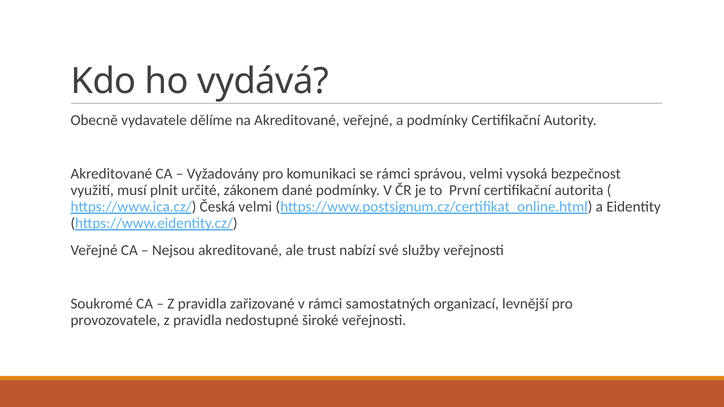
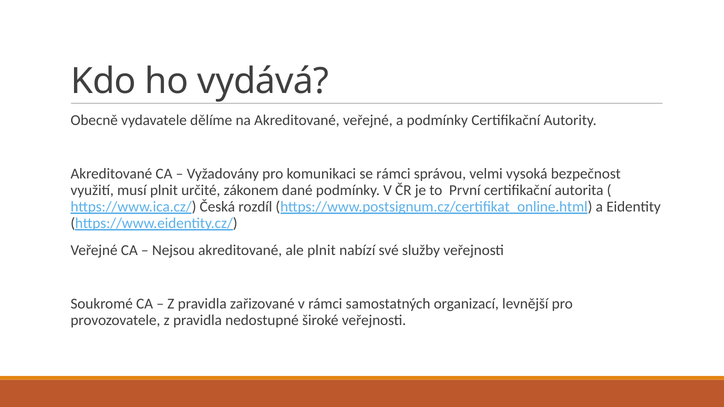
Česká velmi: velmi -> rozdíl
ale trust: trust -> plnit
